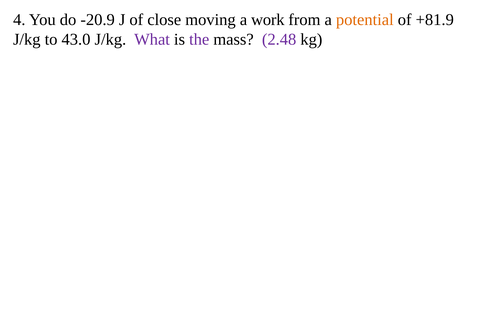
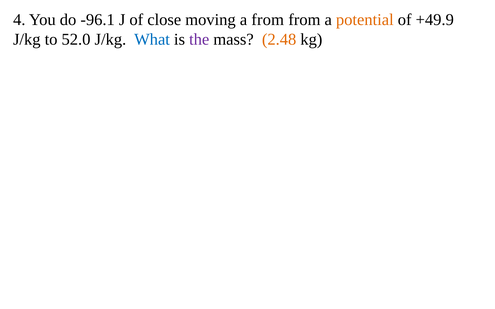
-20.9: -20.9 -> -96.1
a work: work -> from
+81.9: +81.9 -> +49.9
43.0: 43.0 -> 52.0
What colour: purple -> blue
2.48 colour: purple -> orange
